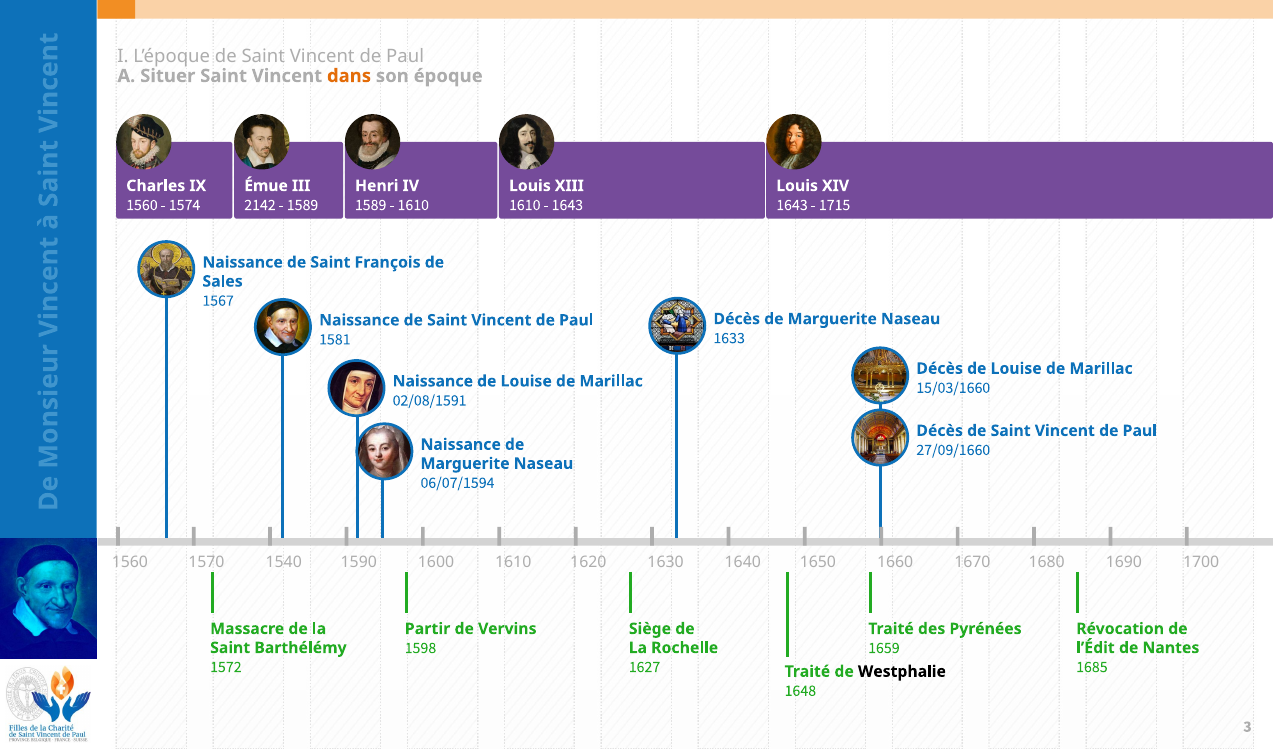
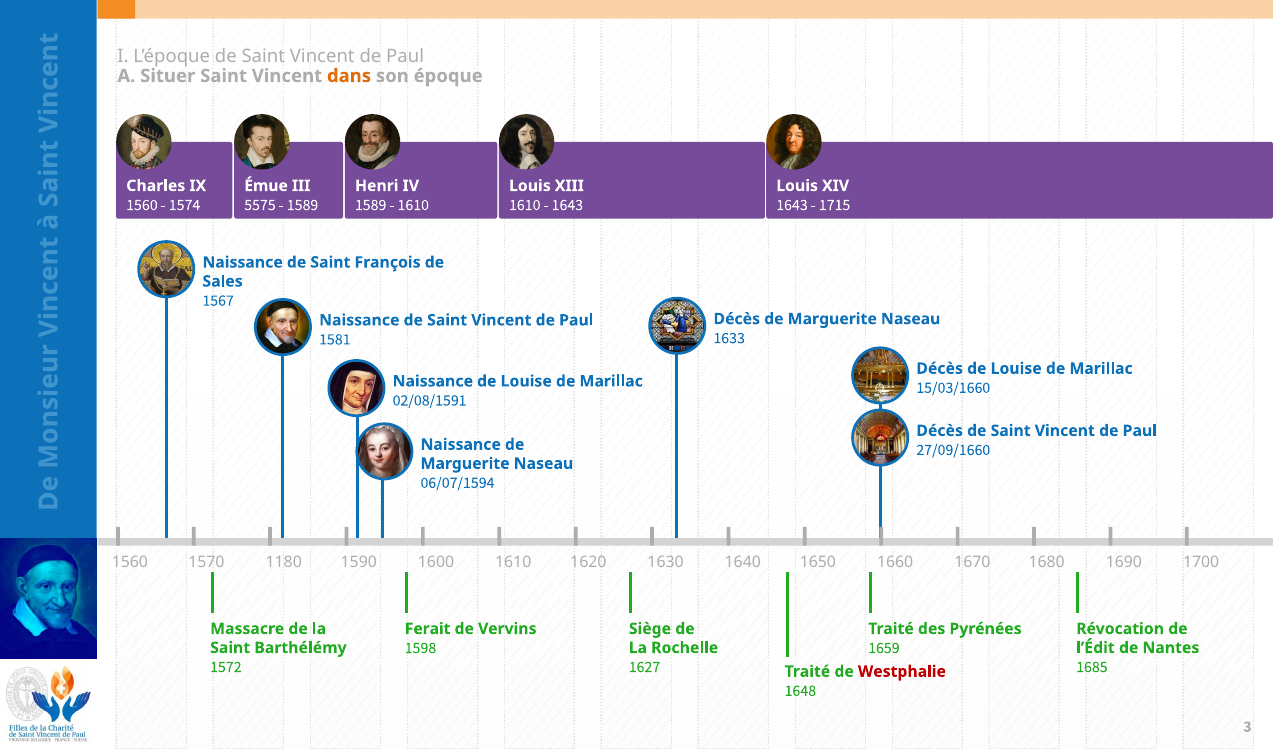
2142: 2142 -> 5575
1540: 1540 -> 1180
Partir: Partir -> Ferait
Westphalie colour: black -> red
